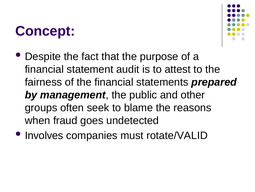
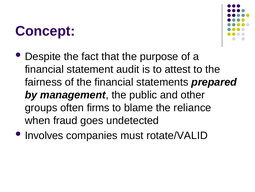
seek: seek -> firms
reasons: reasons -> reliance
